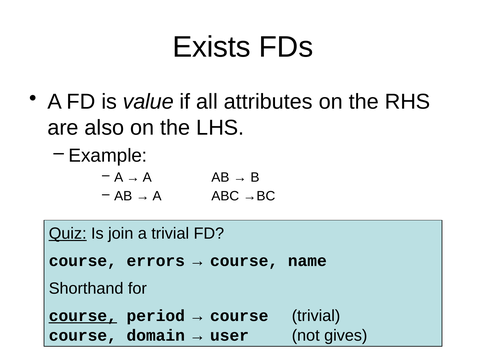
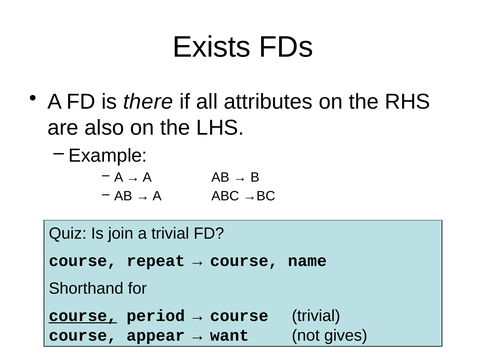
value: value -> there
Quiz underline: present -> none
errors: errors -> repeat
domain: domain -> appear
user: user -> want
